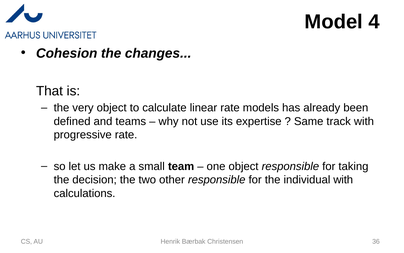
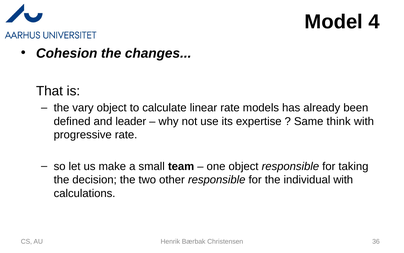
very: very -> vary
teams: teams -> leader
track: track -> think
